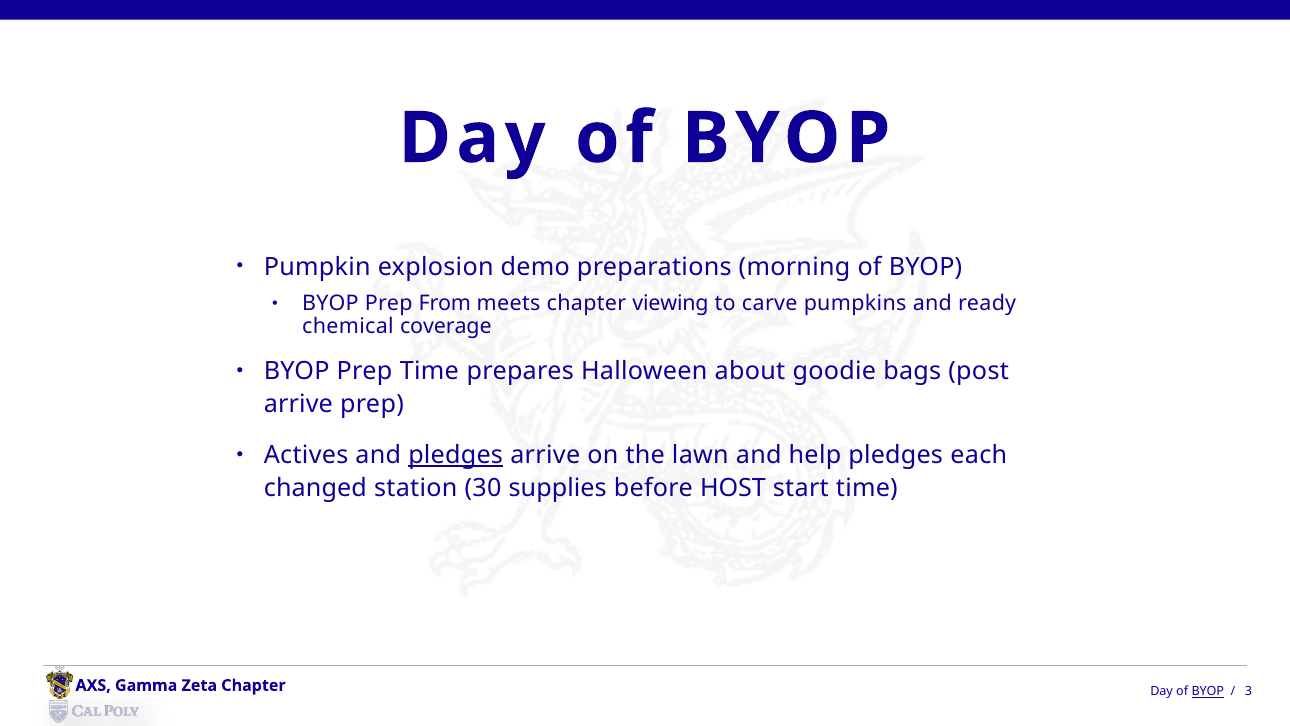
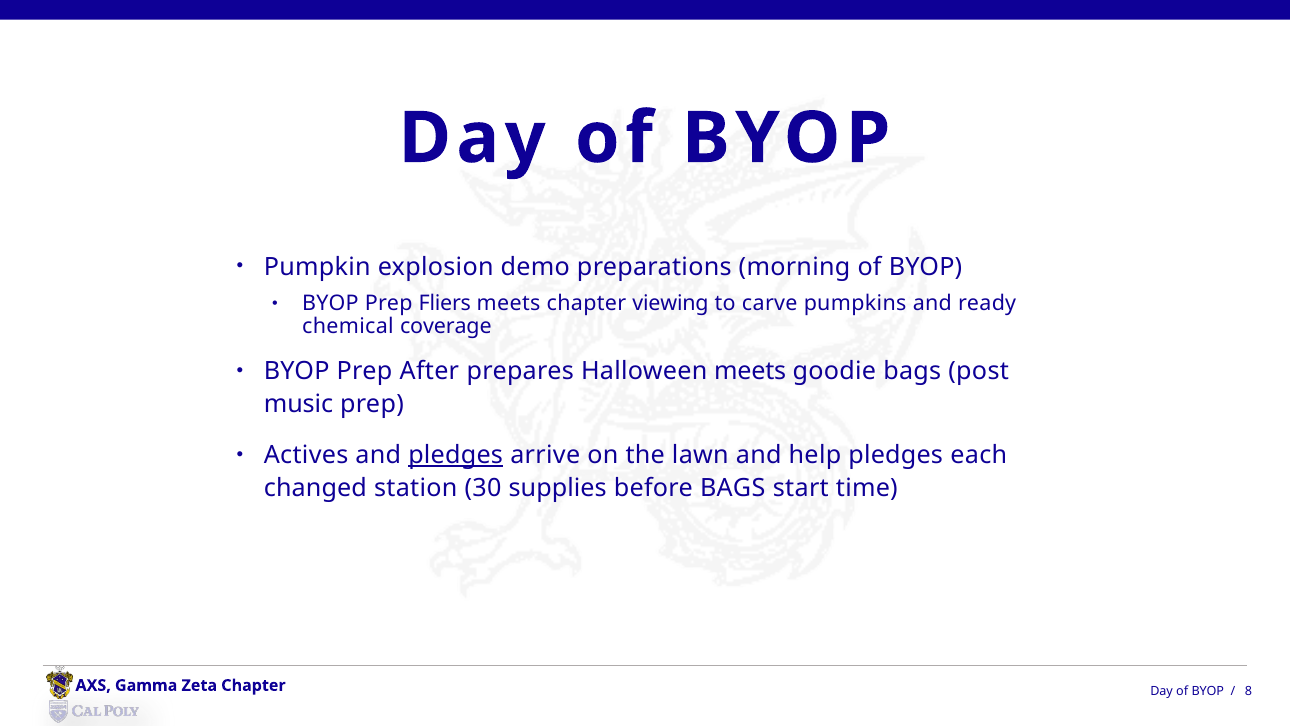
From: From -> Fliers
Prep Time: Time -> After
Halloween about: about -> meets
arrive at (298, 404): arrive -> music
before HOST: HOST -> BAGS
BYOP at (1208, 691) underline: present -> none
3: 3 -> 8
